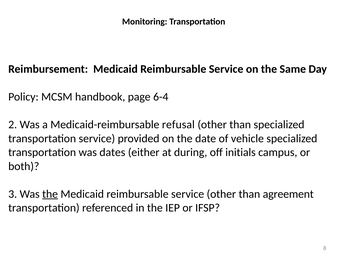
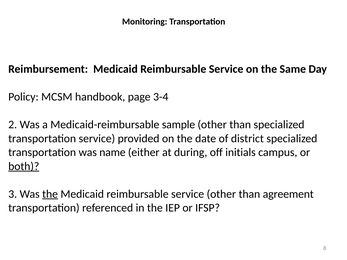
6-4: 6-4 -> 3-4
refusal: refusal -> sample
vehicle: vehicle -> district
dates: dates -> name
both underline: none -> present
